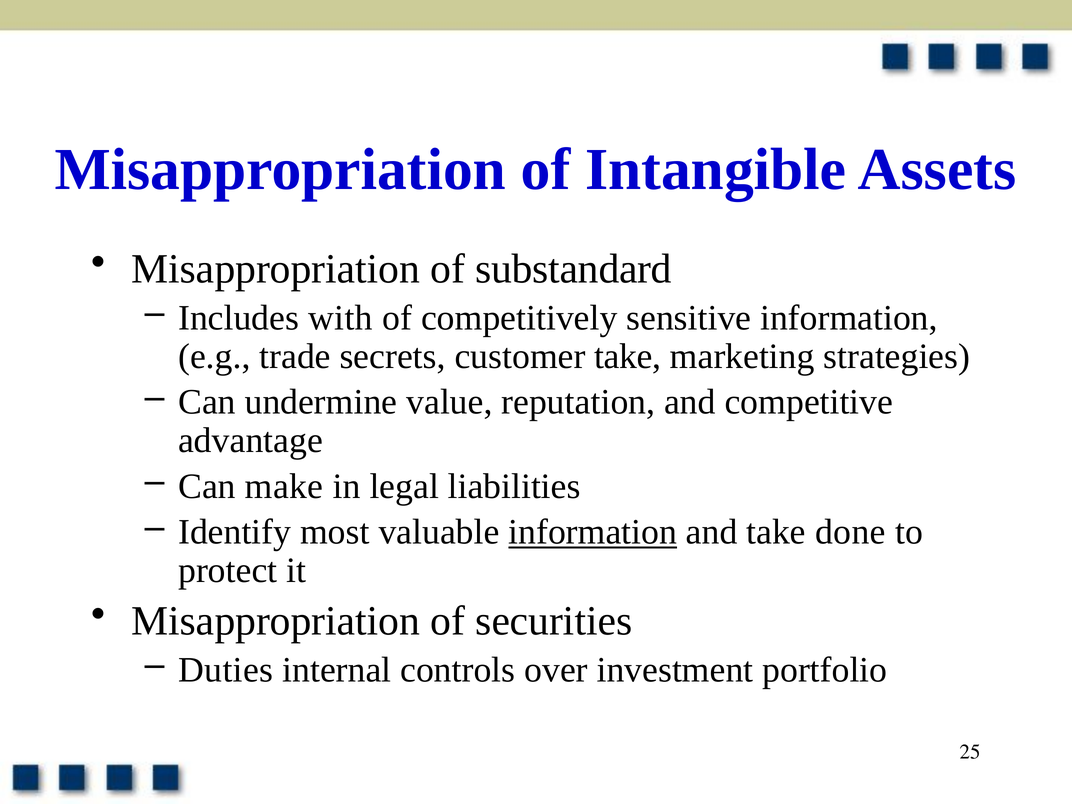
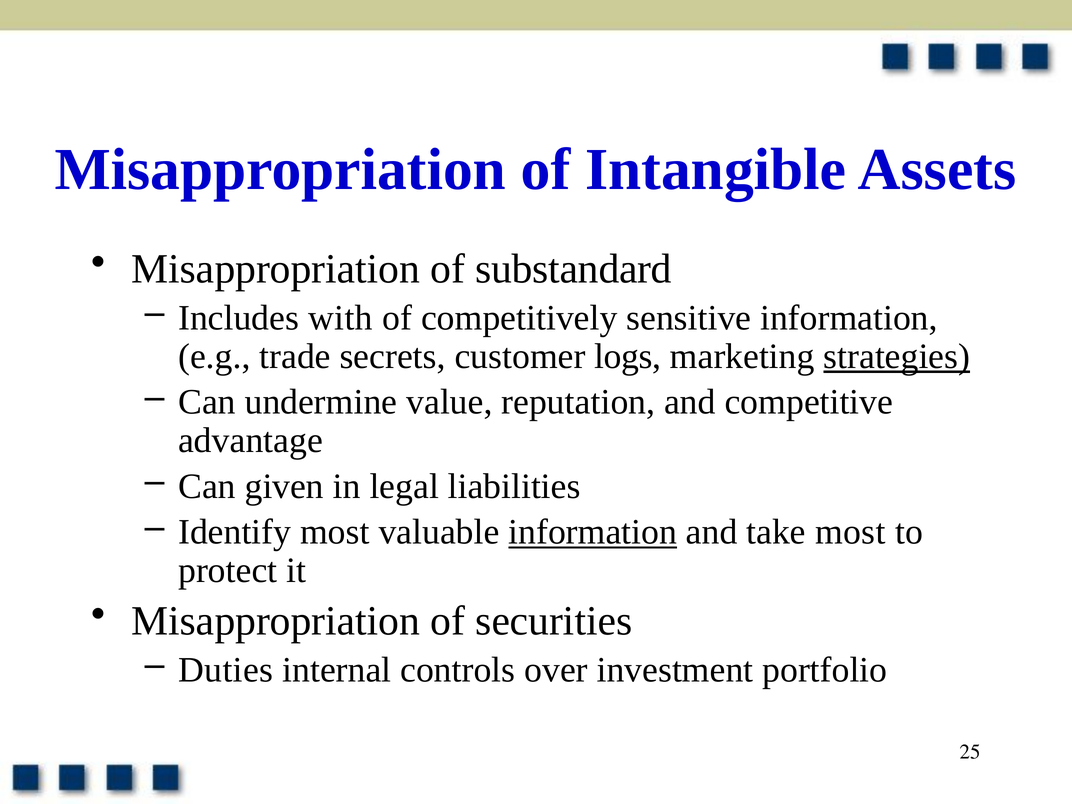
customer take: take -> logs
strategies underline: none -> present
make: make -> given
take done: done -> most
